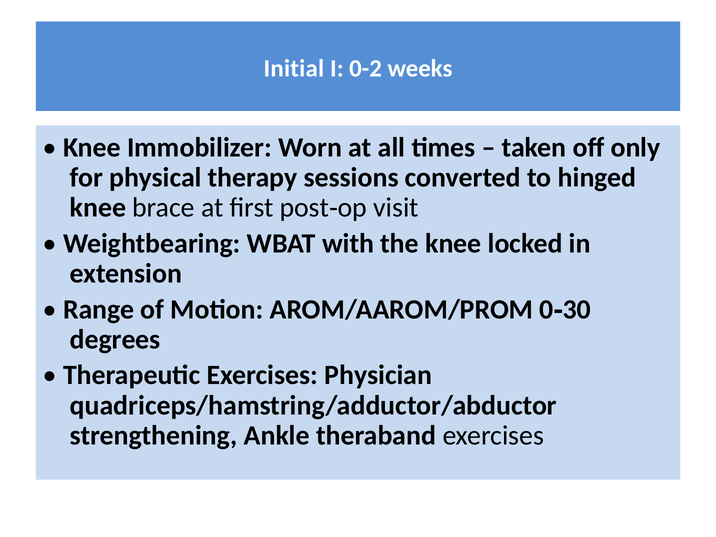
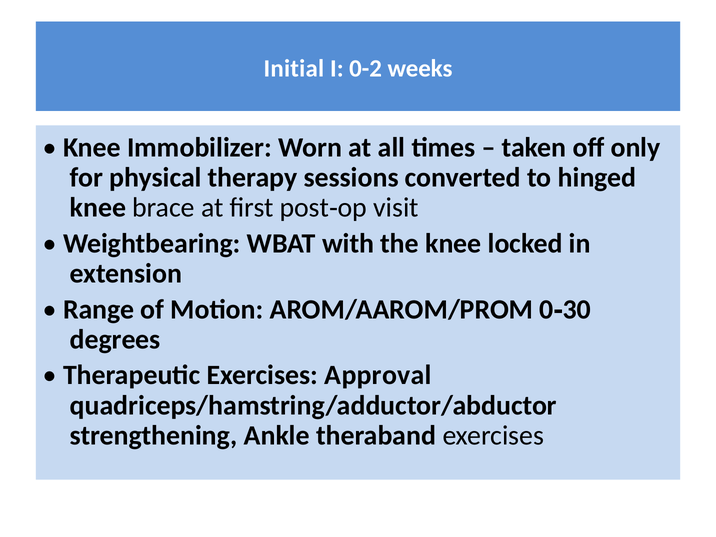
Physician: Physician -> Approval
